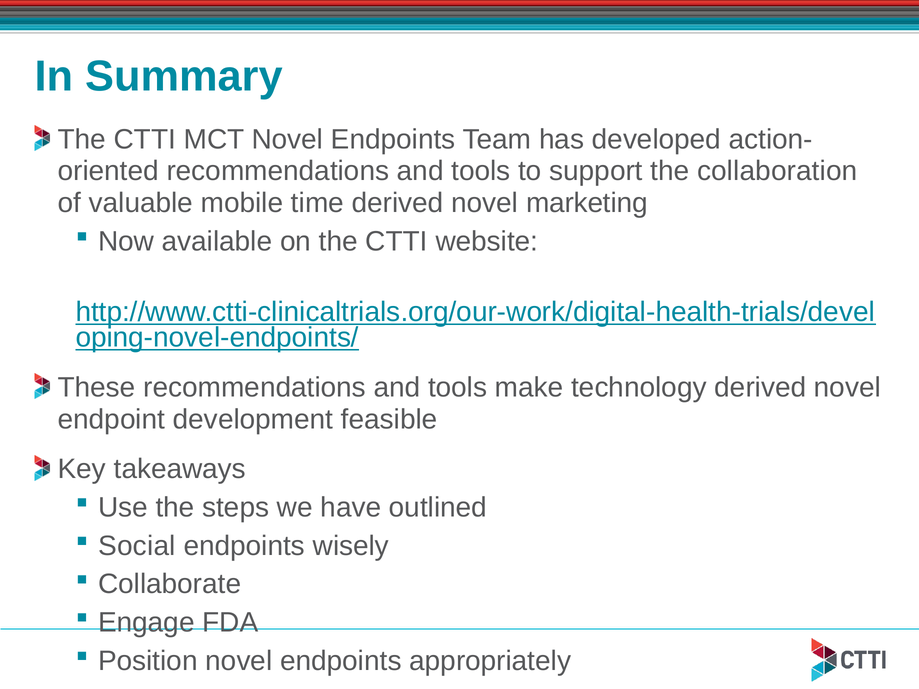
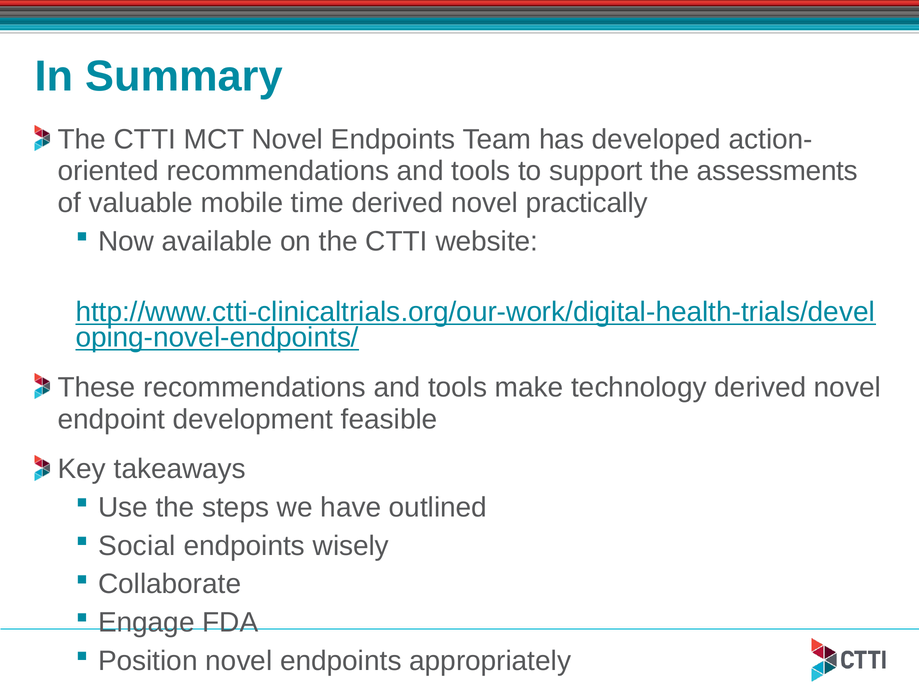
collaboration: collaboration -> assessments
marketing: marketing -> practically
